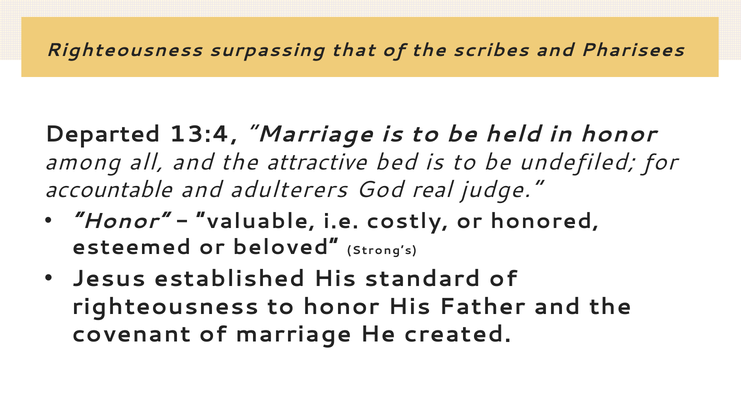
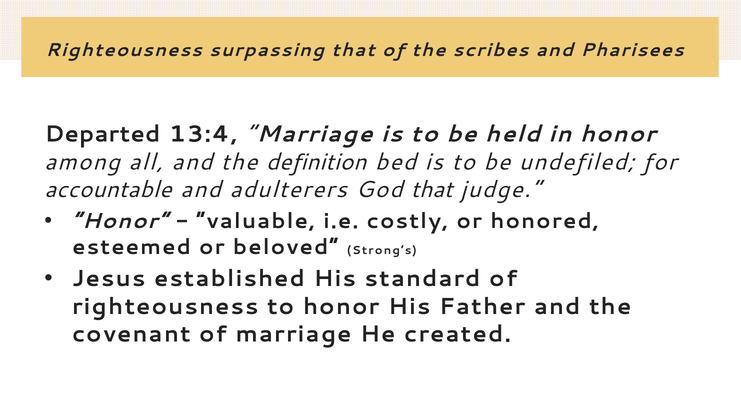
attractive: attractive -> definition
God real: real -> that
